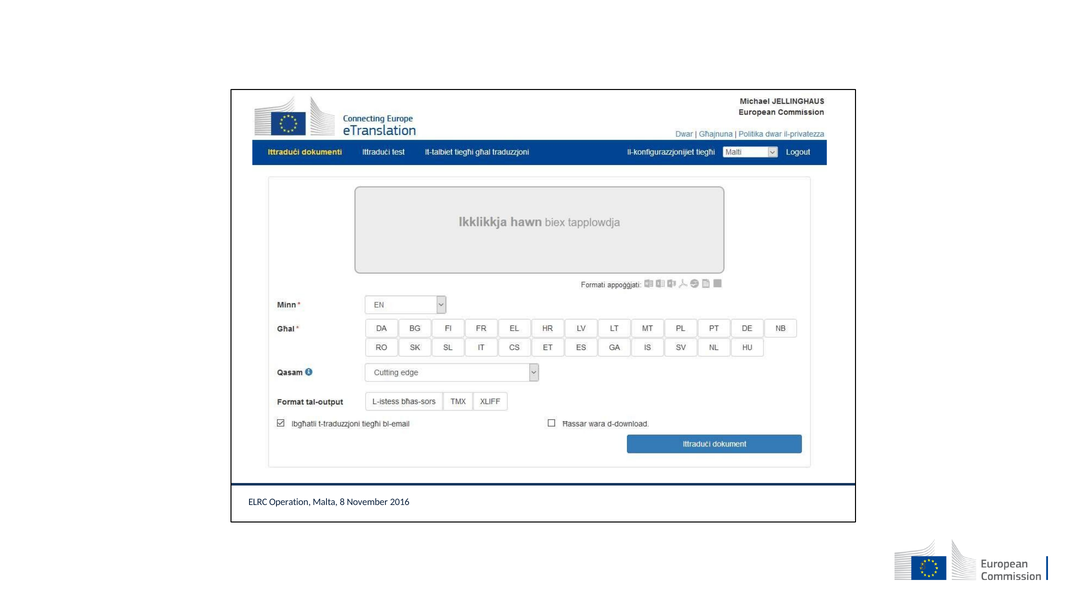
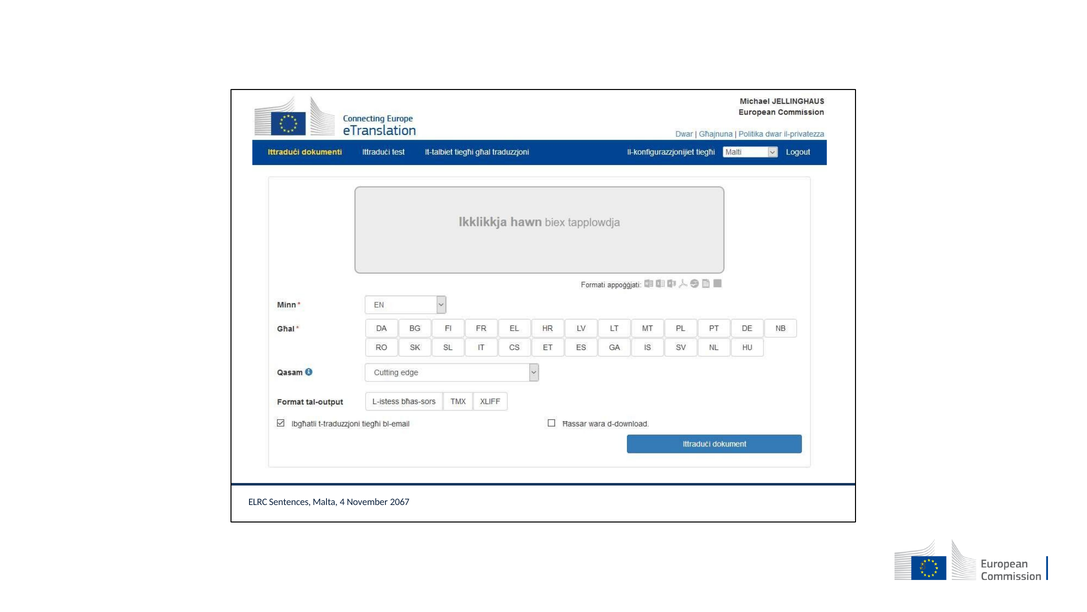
Operation: Operation -> Sentences
Malta 8: 8 -> 4
2016: 2016 -> 2067
